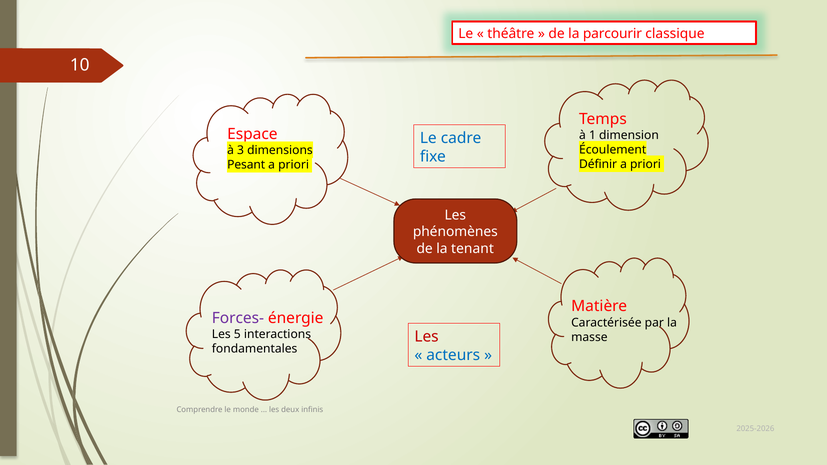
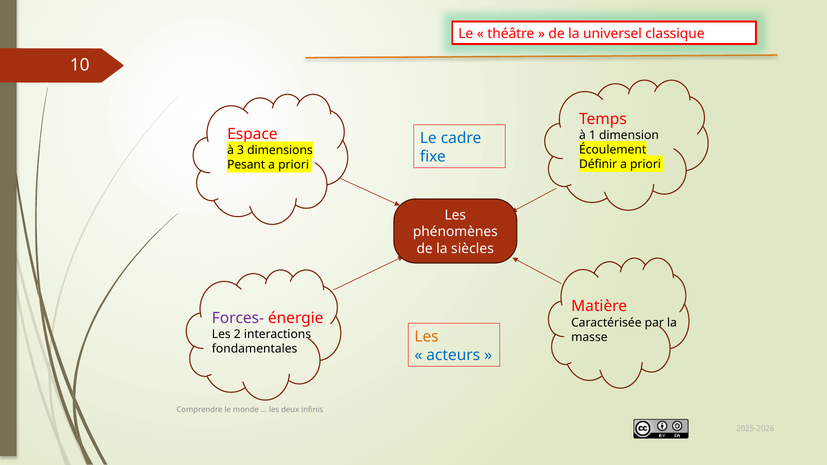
parcourir: parcourir -> universel
tenant: tenant -> siècles
5: 5 -> 2
Les at (427, 337) colour: red -> orange
